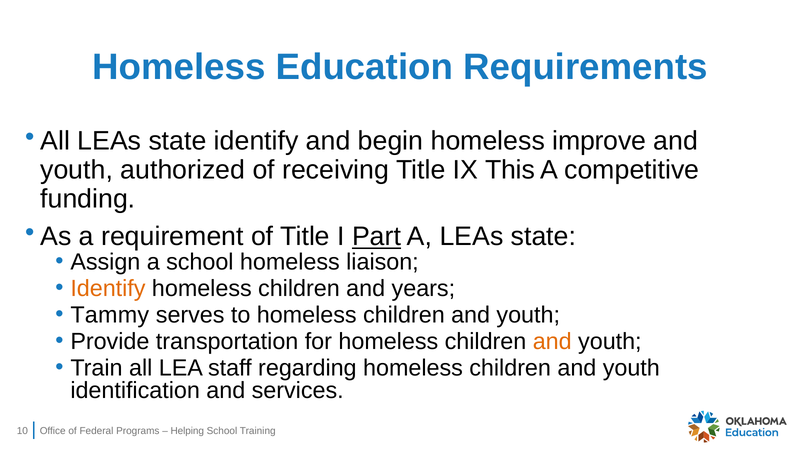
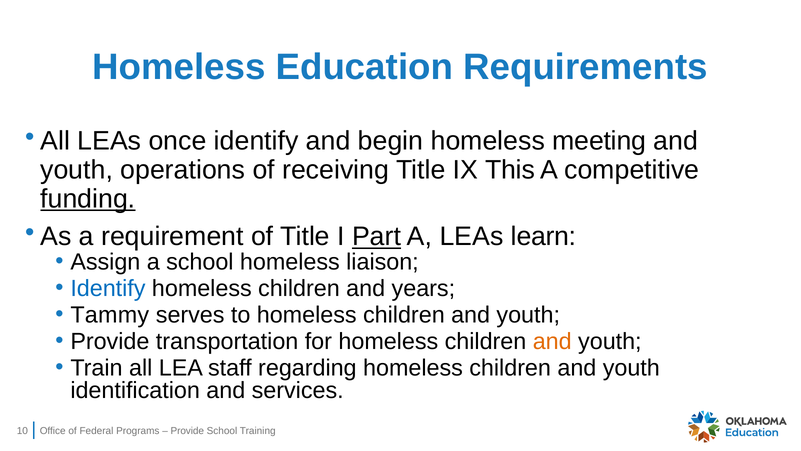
All LEAs state: state -> once
improve: improve -> meeting
authorized: authorized -> operations
funding underline: none -> present
A LEAs state: state -> learn
Identify at (108, 288) colour: orange -> blue
Helping at (187, 431): Helping -> Provide
